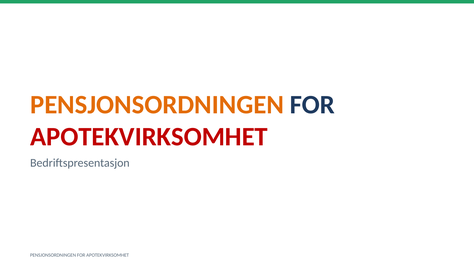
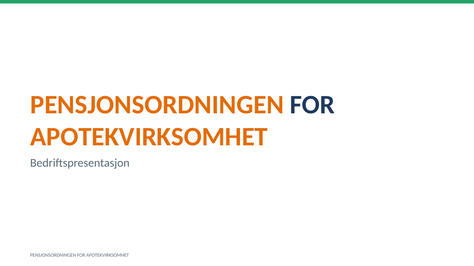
APOTEKVIRKSOMHET at (149, 137) colour: red -> orange
